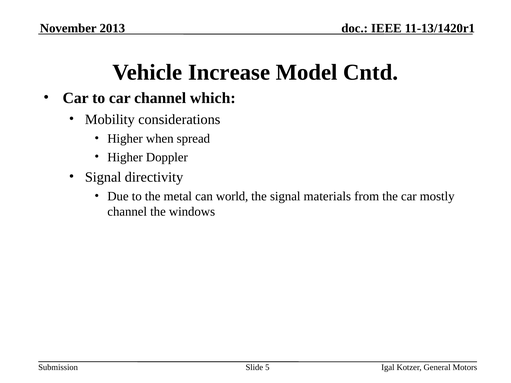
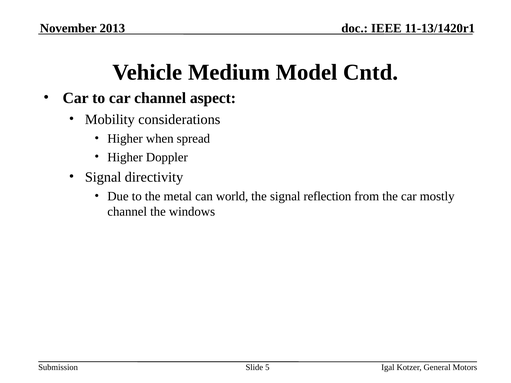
Increase: Increase -> Medium
which: which -> aspect
materials: materials -> reflection
